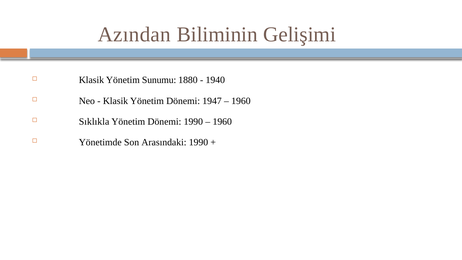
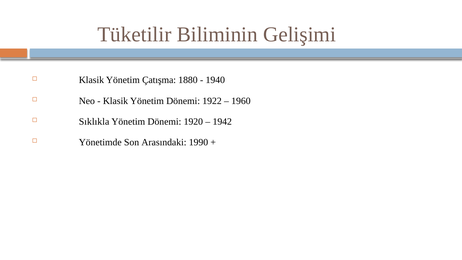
Azından: Azından -> Tüketilir
Sunumu: Sunumu -> Çatışma
1947: 1947 -> 1922
Dönemi 1990: 1990 -> 1920
1960 at (222, 122): 1960 -> 1942
